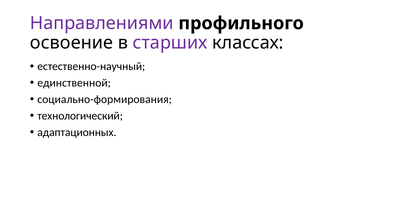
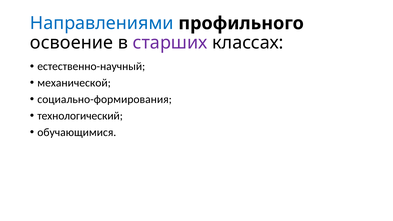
Направлениями colour: purple -> blue
единственной: единственной -> механической
адаптационных: адаптационных -> обучающимися
